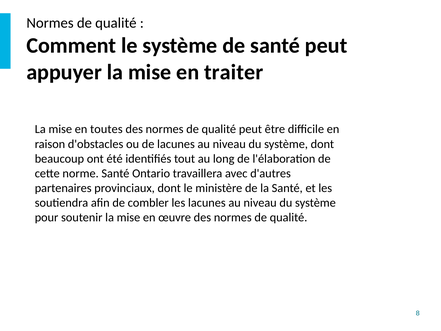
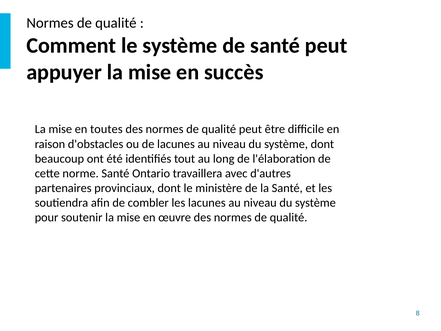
traiter: traiter -> succès
